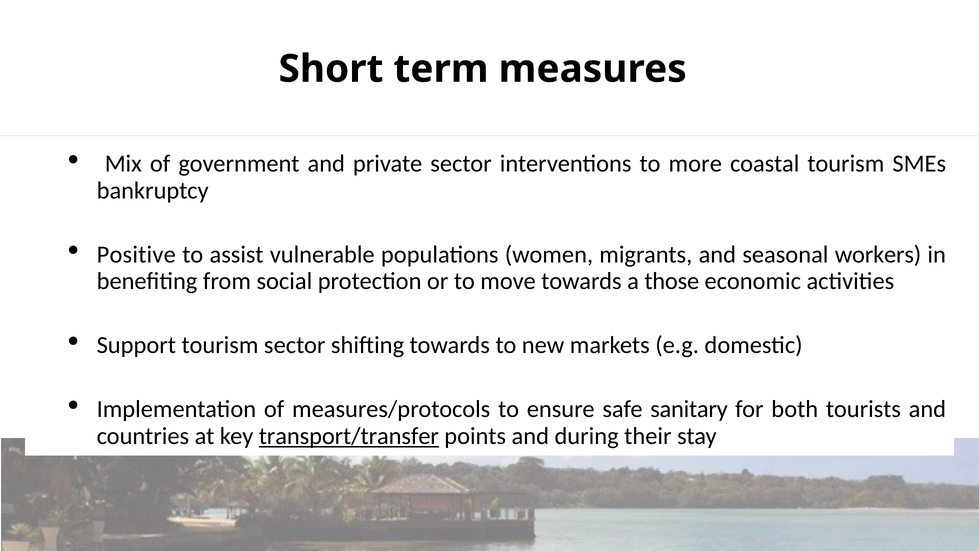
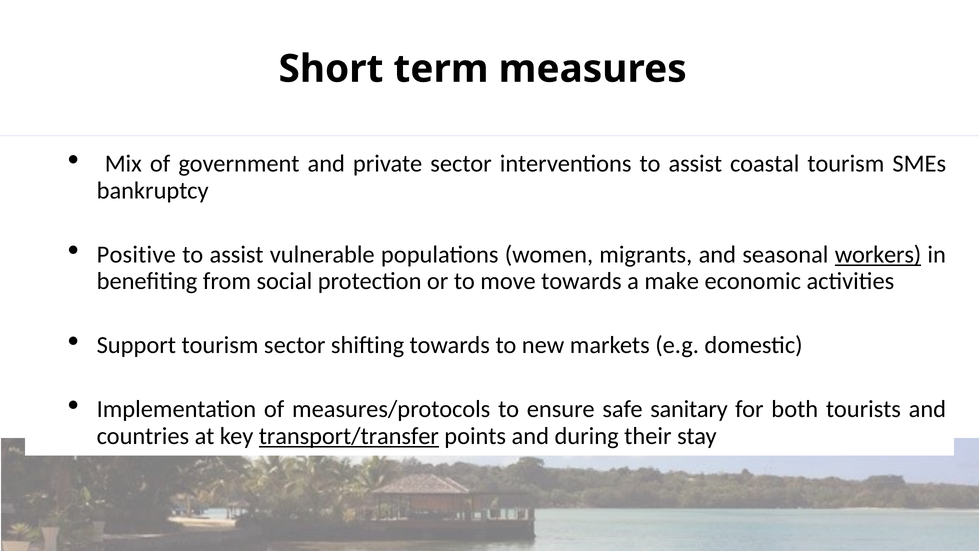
interventions to more: more -> assist
workers underline: none -> present
those: those -> make
